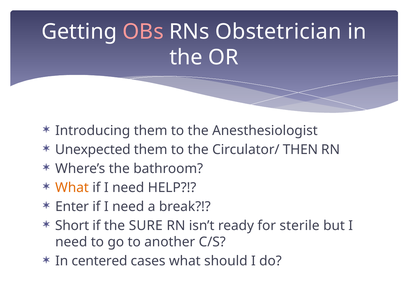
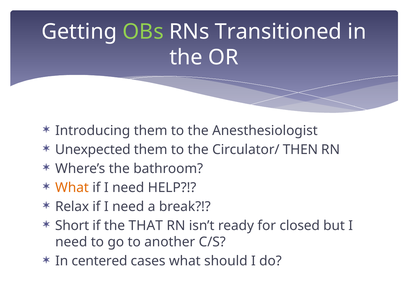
OBs colour: pink -> light green
Obstetrician: Obstetrician -> Transitioned
Enter: Enter -> Relax
SURE: SURE -> THAT
sterile: sterile -> closed
